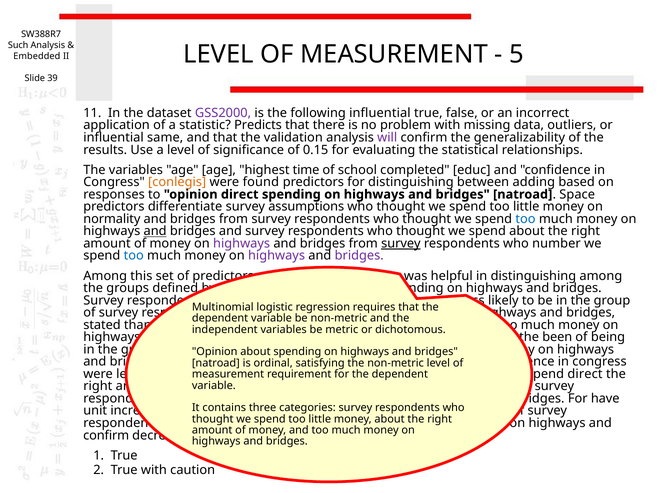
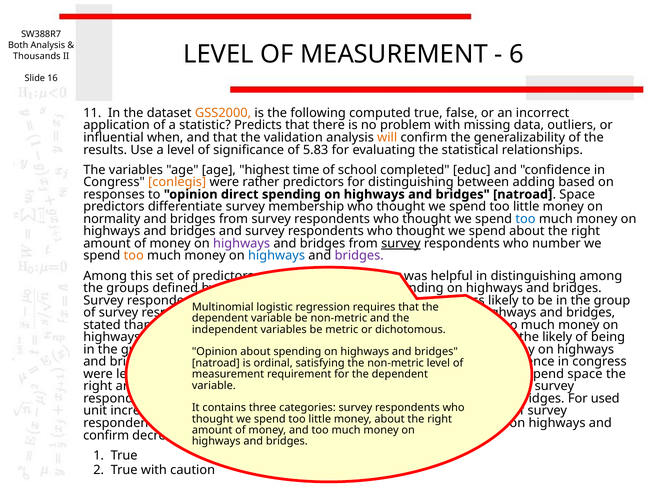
Such: Such -> Both
5: 5 -> 6
Embedded: Embedded -> Thousands
39: 39 -> 16
GSS2000 colour: purple -> orange
following influential: influential -> computed
same: same -> when
will colour: purple -> orange
0.15: 0.15 -> 5.83
were found: found -> rather
assumptions: assumptions -> membership
and at (155, 231) underline: present -> none
too at (134, 256) colour: blue -> orange
highways at (277, 256) colour: purple -> blue
been at (557, 337): been -> likely
direct at (585, 374): direct -> space
have: have -> used
